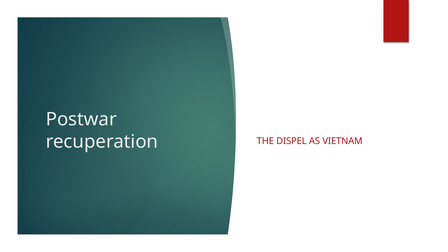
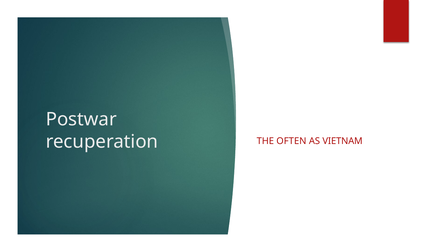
DISPEL: DISPEL -> OFTEN
